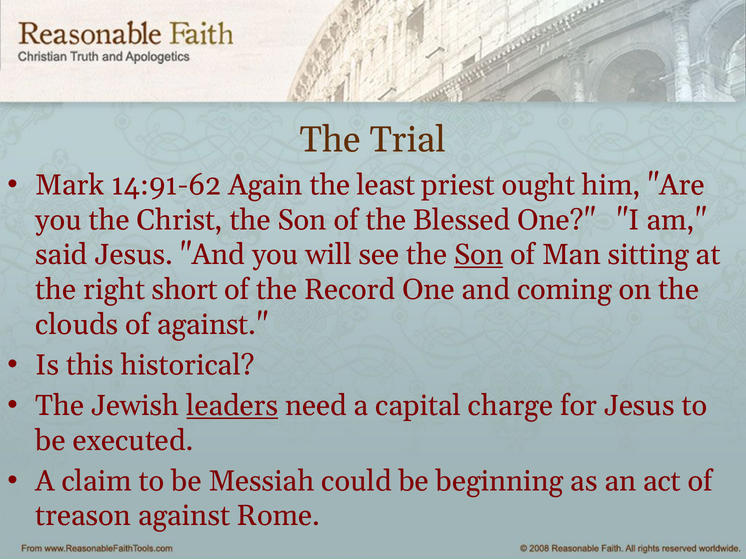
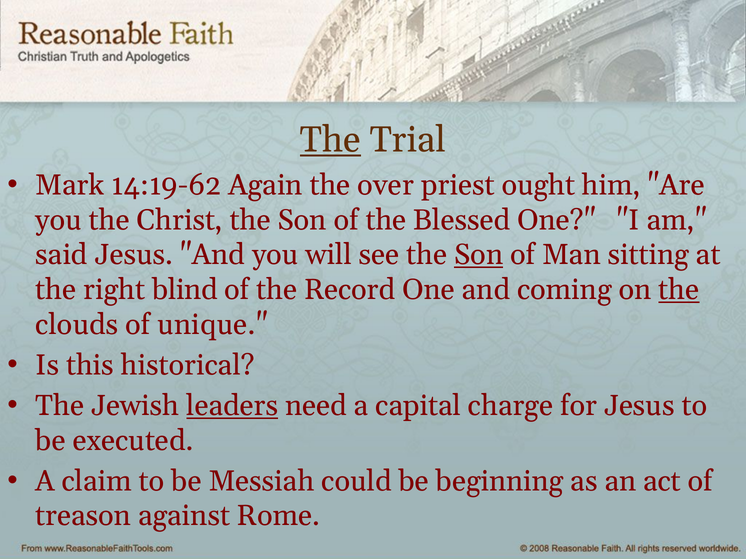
The at (330, 140) underline: none -> present
14:91-62: 14:91-62 -> 14:19-62
least: least -> over
short: short -> blind
the at (679, 290) underline: none -> present
of against: against -> unique
